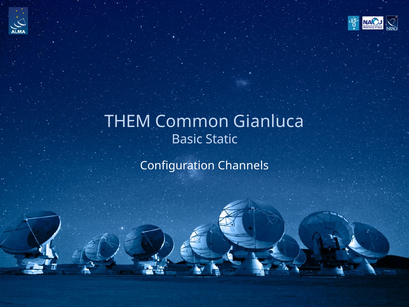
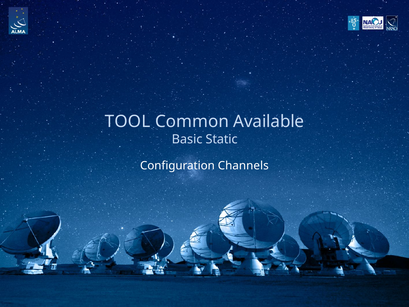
THEM: THEM -> TOOL
Gianluca: Gianluca -> Available
